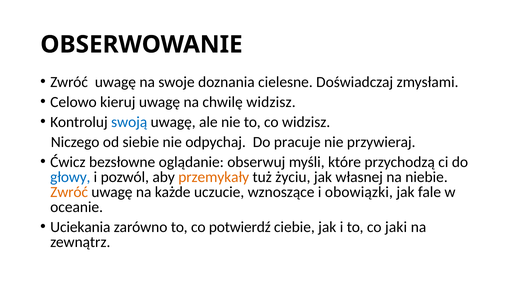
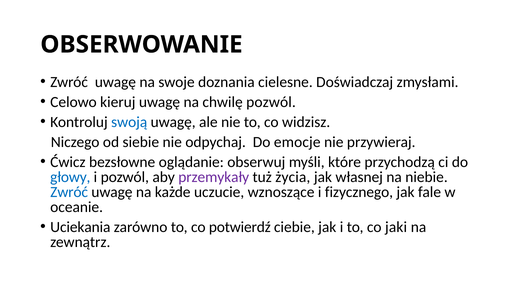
chwilę widzisz: widzisz -> pozwól
pracuje: pracuje -> emocje
przemykały colour: orange -> purple
życiu: życiu -> życia
Zwróć at (69, 192) colour: orange -> blue
obowiązki: obowiązki -> fizycznego
